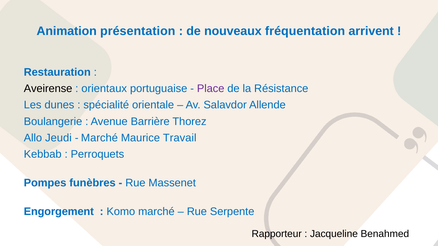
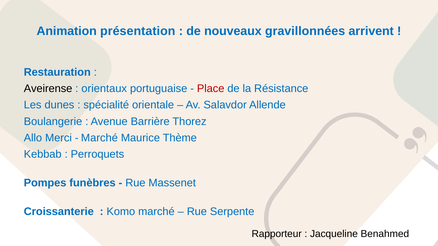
fréquentation: fréquentation -> gravillonnées
Place colour: purple -> red
Jeudi: Jeudi -> Merci
Travail: Travail -> Thème
Engorgement: Engorgement -> Croissanterie
